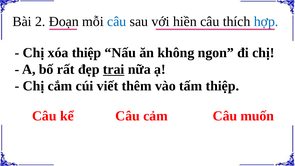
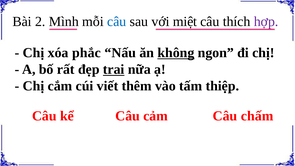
Đoạn: Đoạn -> Mình
hiền: hiền -> miệt
hợp colour: blue -> purple
xóa thiệp: thiệp -> phắc
không underline: none -> present
muốn: muốn -> chấm
